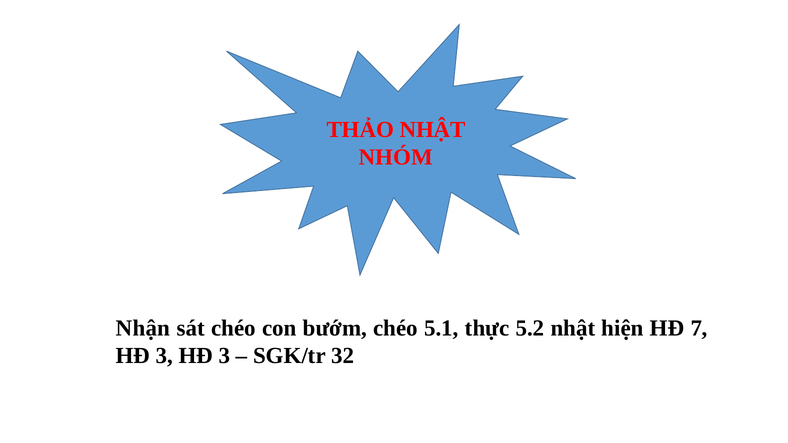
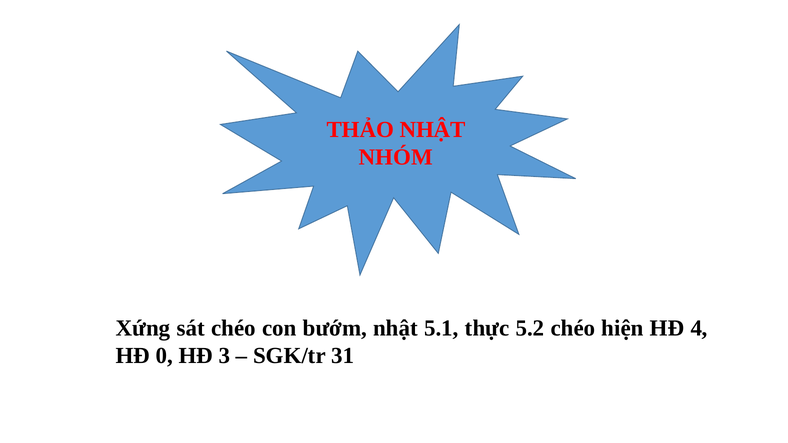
Nhận: Nhận -> Xứng
bướm chéo: chéo -> nhật
5.2 nhật: nhật -> chéo
7: 7 -> 4
3 at (164, 356): 3 -> 0
32: 32 -> 31
